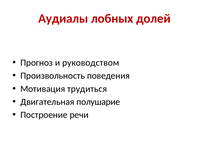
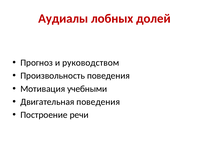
трудиться: трудиться -> учебными
Двигательная полушарие: полушарие -> поведения
